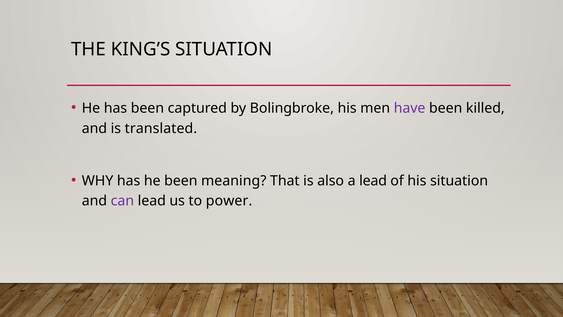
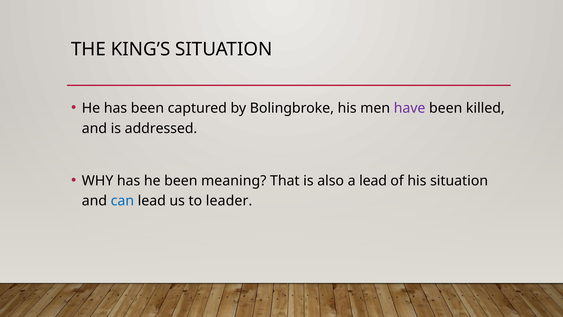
translated: translated -> addressed
can colour: purple -> blue
power: power -> leader
